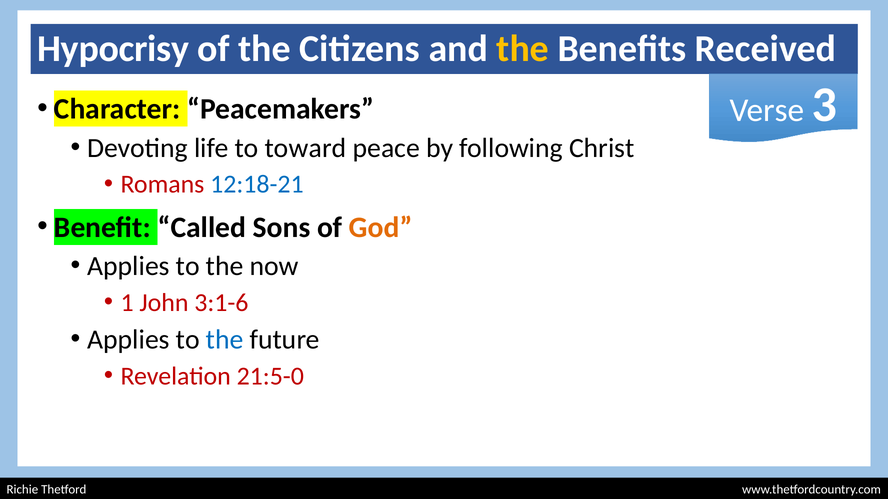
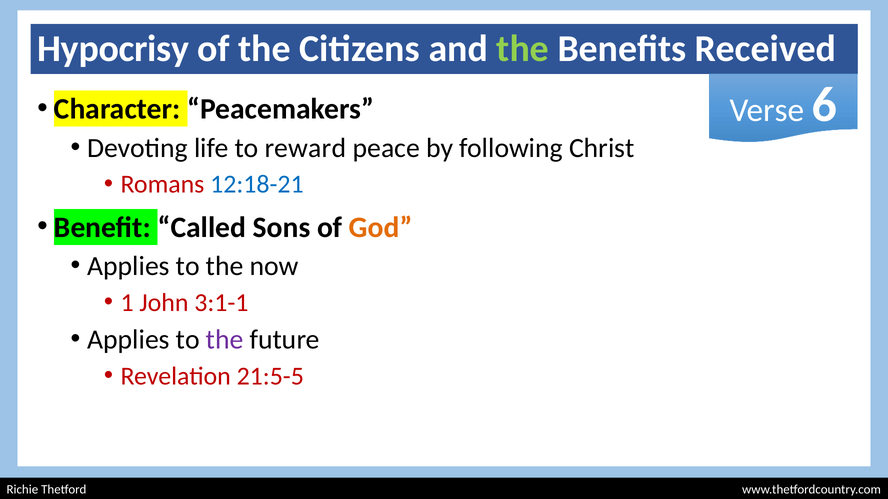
the at (523, 49) colour: yellow -> light green
3: 3 -> 6
toward: toward -> reward
3:1-6: 3:1-6 -> 3:1-1
the at (225, 340) colour: blue -> purple
21:5-0: 21:5-0 -> 21:5-5
